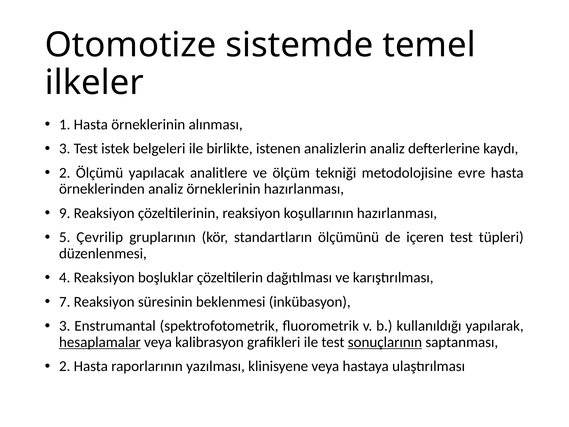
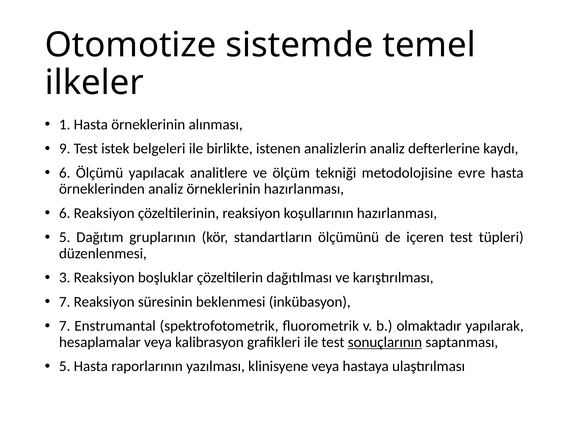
3 at (65, 149): 3 -> 9
2 at (65, 173): 2 -> 6
9 at (65, 213): 9 -> 6
Çevrilip: Çevrilip -> Dağıtım
4: 4 -> 3
3 at (65, 326): 3 -> 7
kullanıldığı: kullanıldığı -> olmaktadır
hesaplamalar underline: present -> none
2 at (65, 366): 2 -> 5
